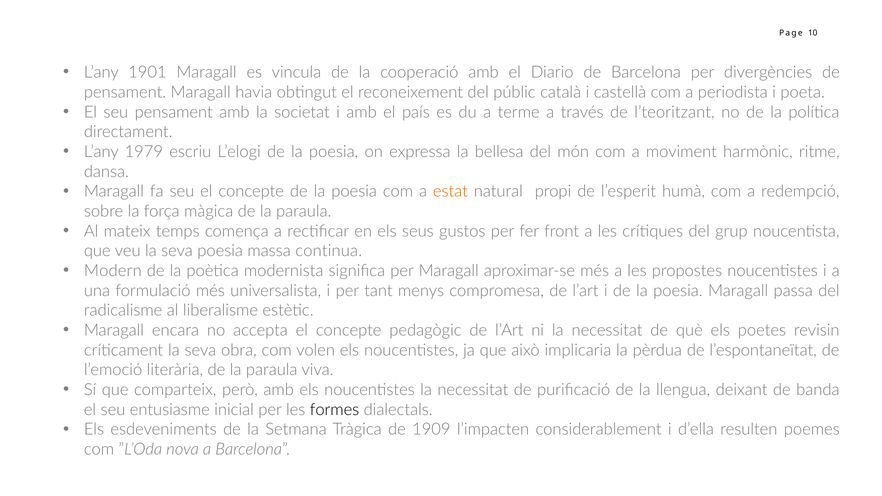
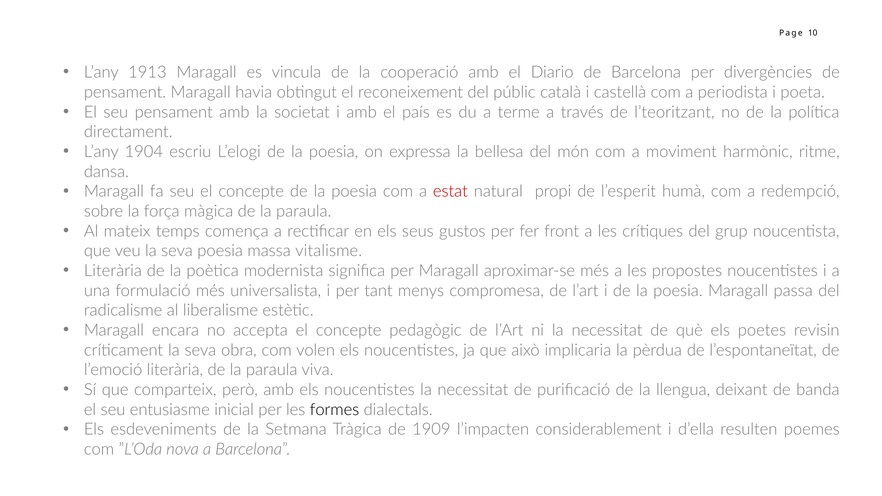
1901: 1901 -> 1913
1979: 1979 -> 1904
estat colour: orange -> red
continua: continua -> vitalisme
Modern at (113, 271): Modern -> Literària
